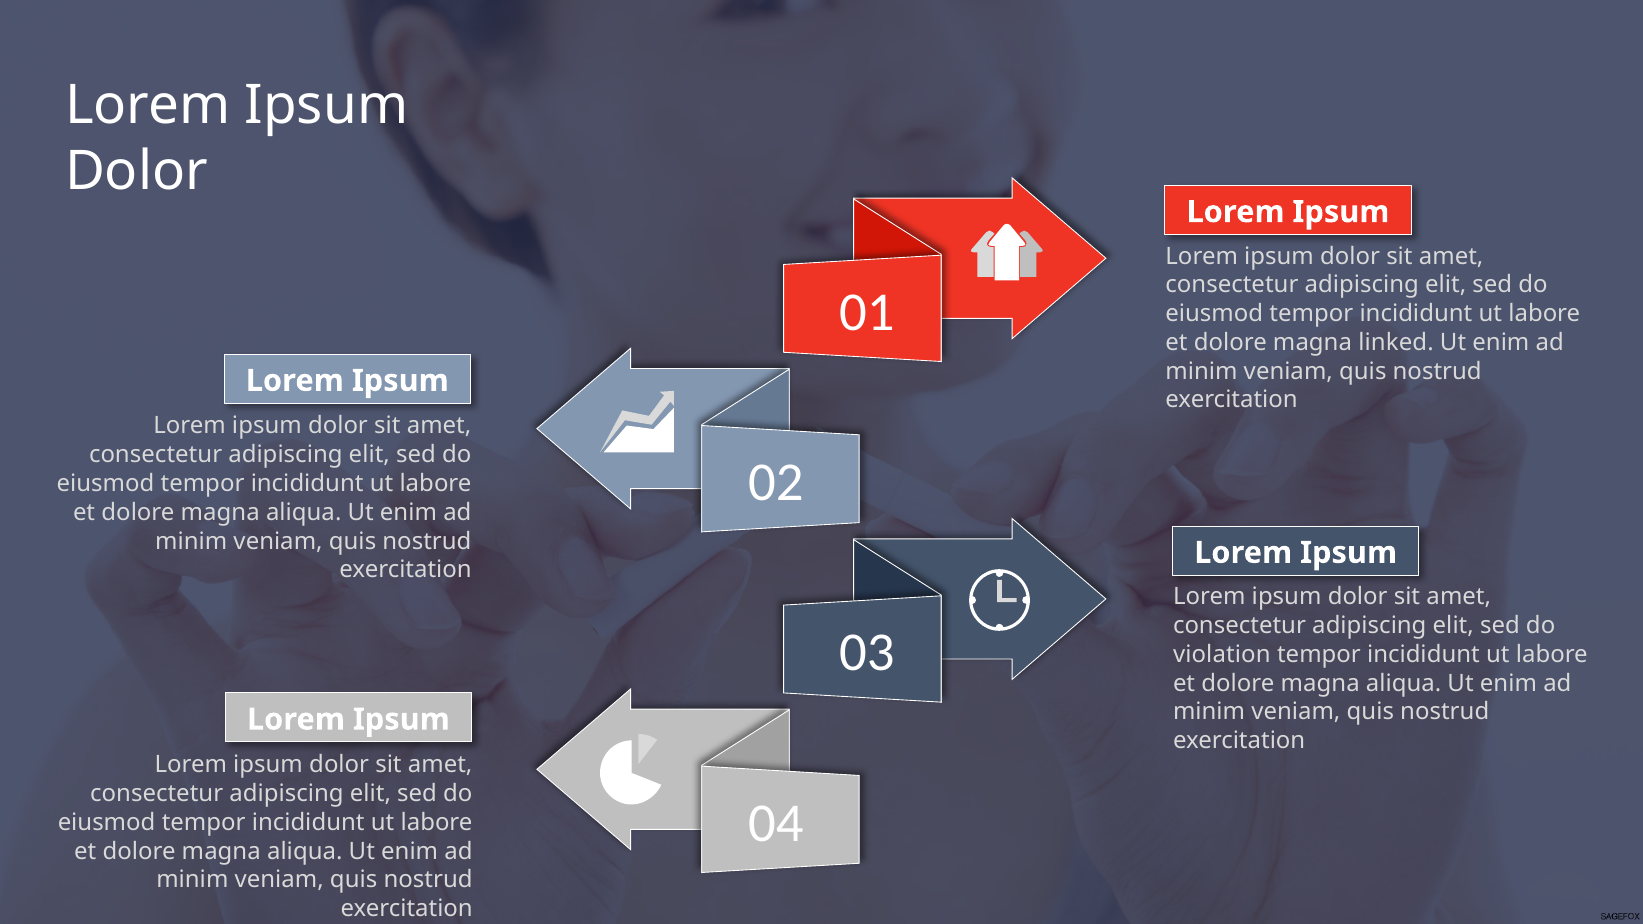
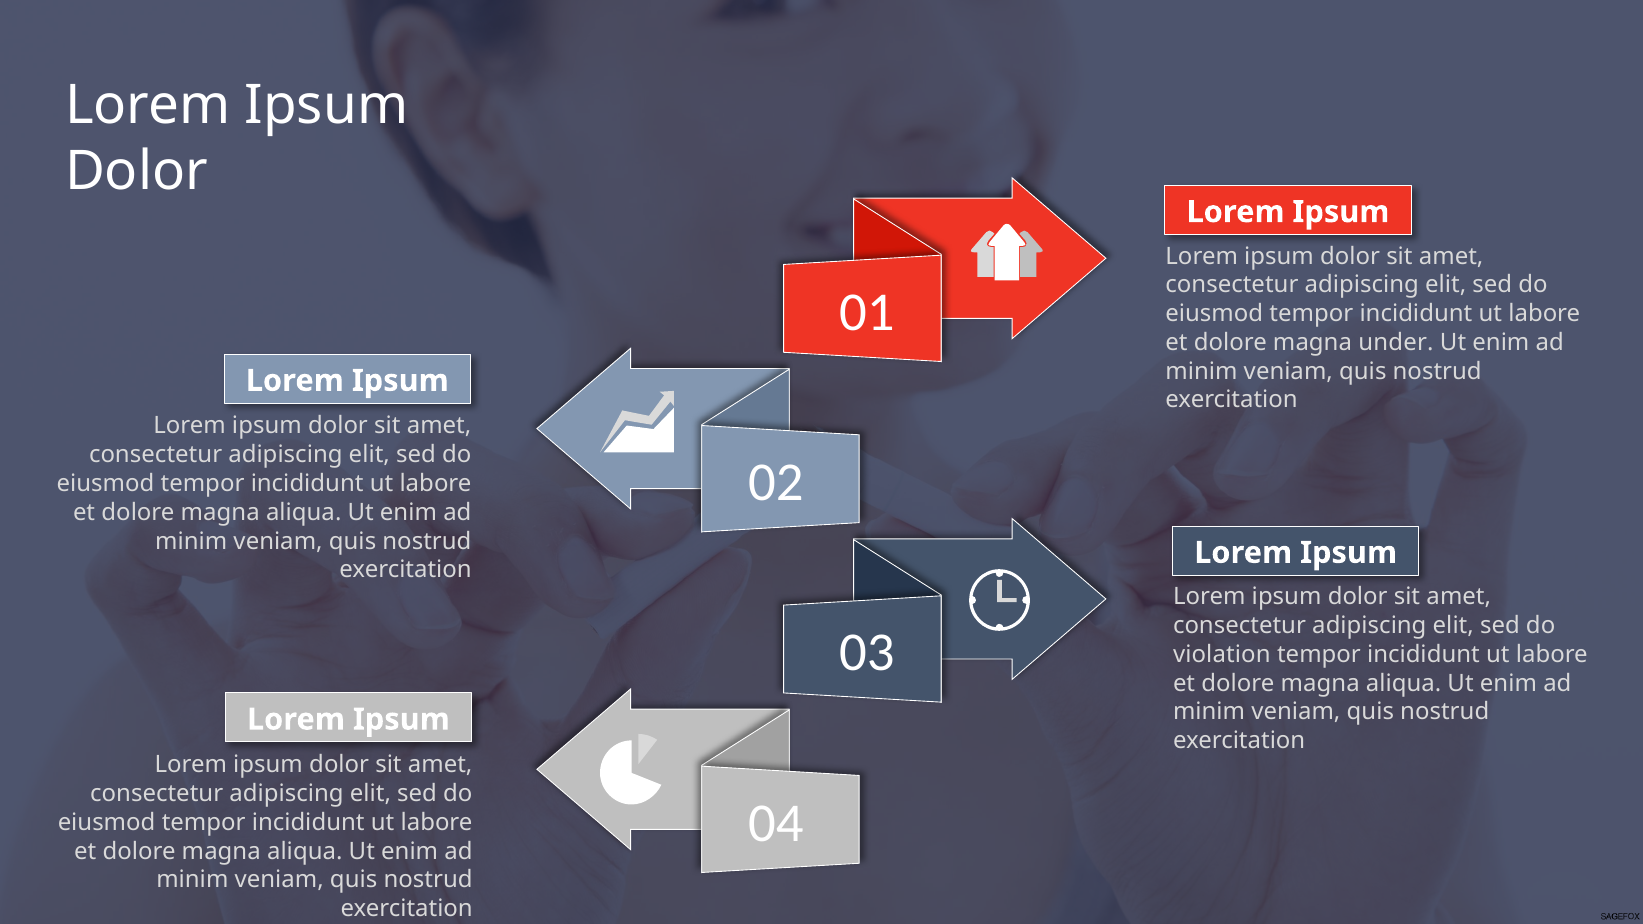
linked: linked -> under
